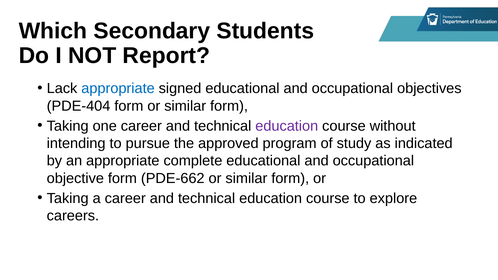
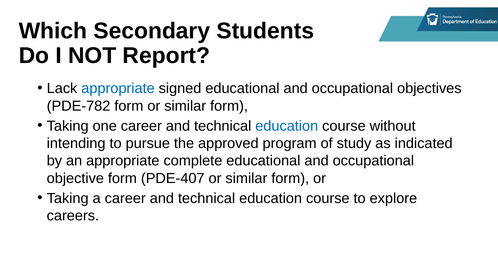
PDE-404: PDE-404 -> PDE-782
education at (287, 126) colour: purple -> blue
PDE-662: PDE-662 -> PDE-407
